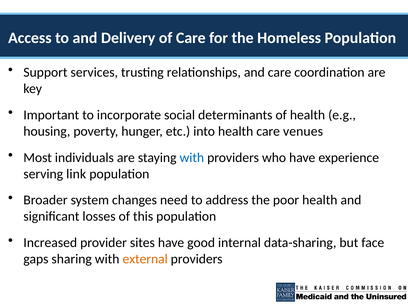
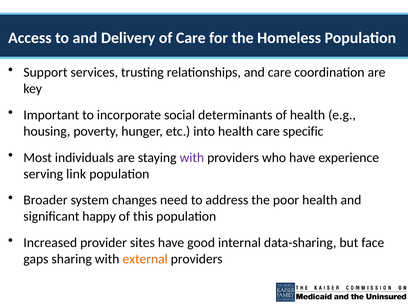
venues: venues -> specific
with at (192, 158) colour: blue -> purple
losses: losses -> happy
